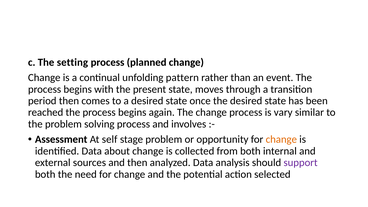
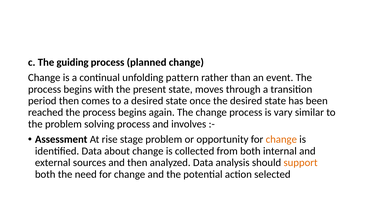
setting: setting -> guiding
self: self -> rise
support colour: purple -> orange
